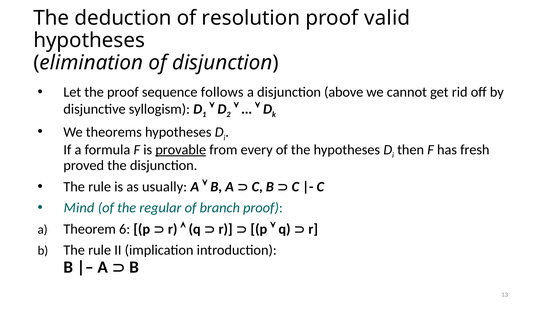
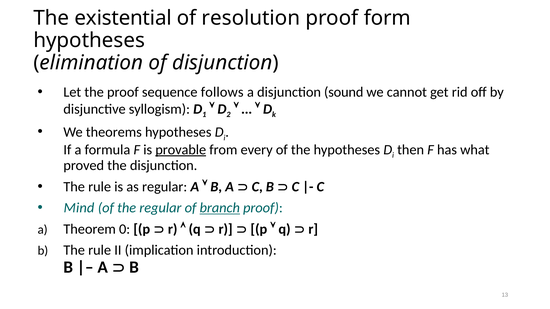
deduction: deduction -> existential
valid: valid -> form
above: above -> sound
fresh: fresh -> what
as usually: usually -> regular
branch underline: none -> present
6: 6 -> 0
